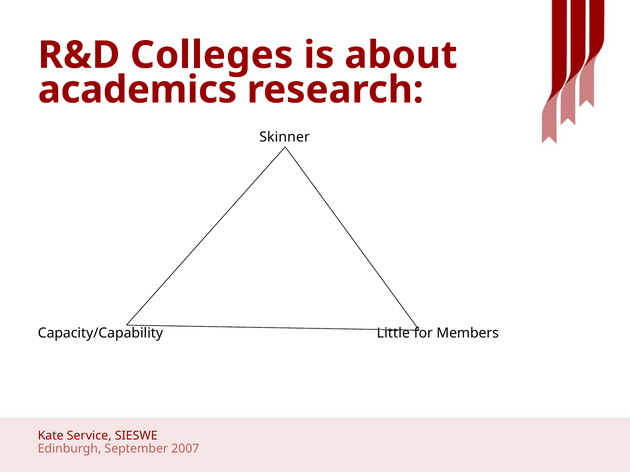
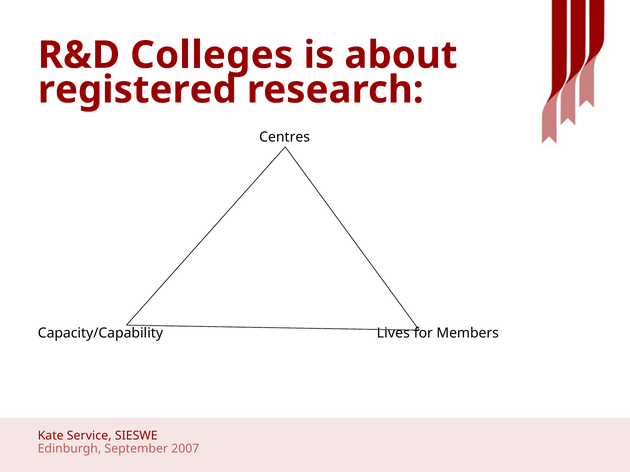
academics: academics -> registered
Skinner: Skinner -> Centres
Little: Little -> Lives
